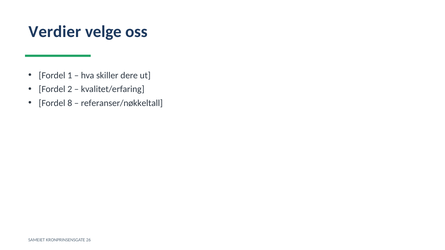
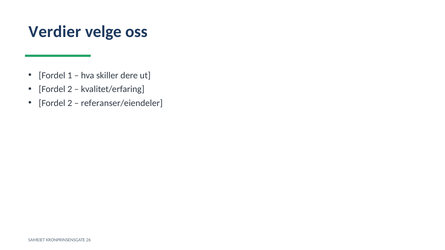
8 at (70, 103): 8 -> 2
referanser/nøkkeltall: referanser/nøkkeltall -> referanser/eiendeler
